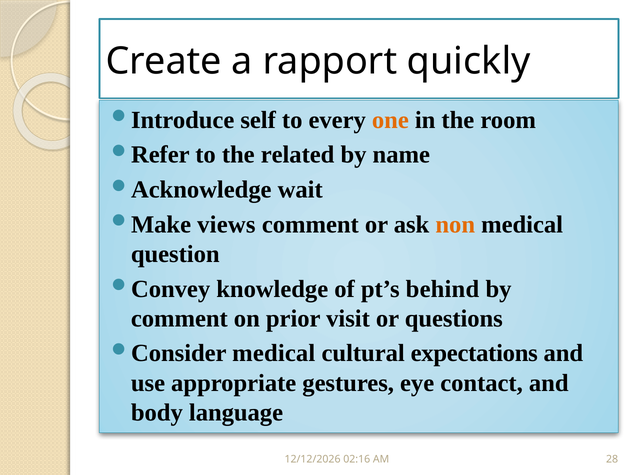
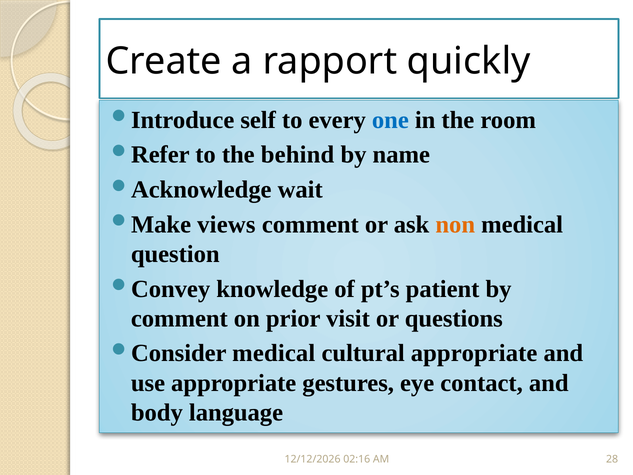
one colour: orange -> blue
related: related -> behind
behind: behind -> patient
cultural expectations: expectations -> appropriate
